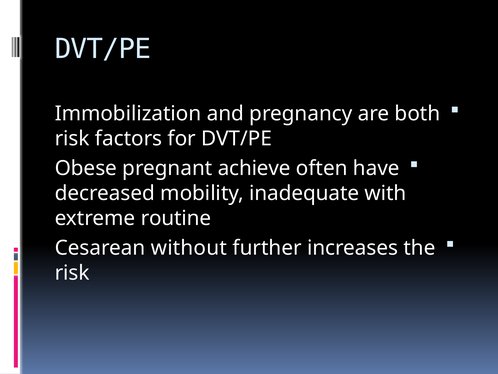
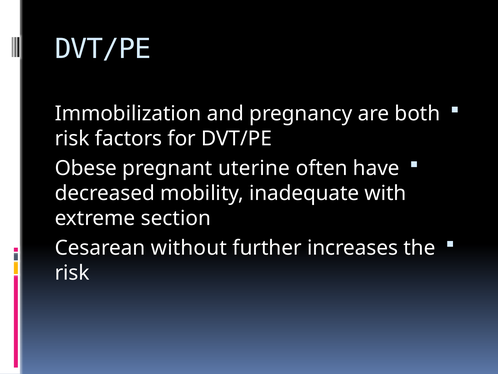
achieve: achieve -> uterine
routine: routine -> section
